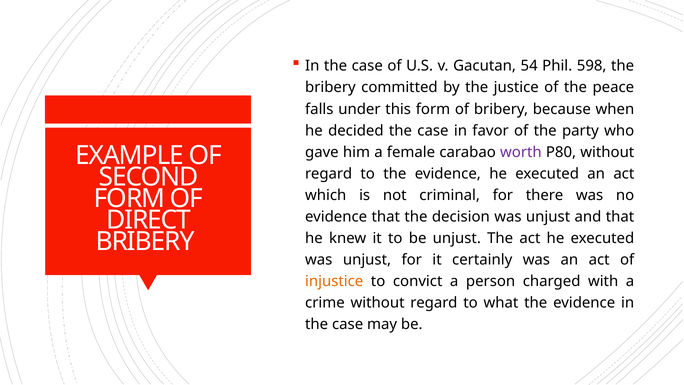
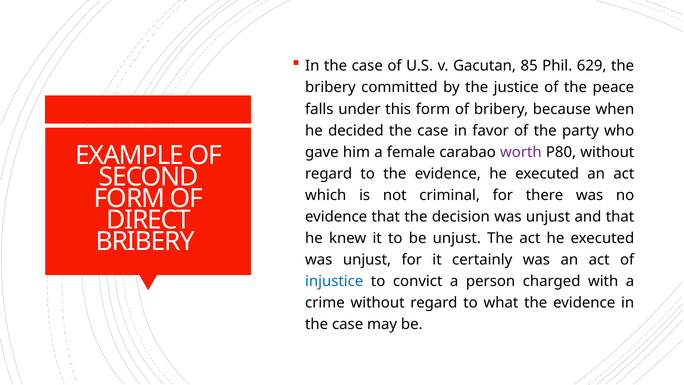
54: 54 -> 85
598: 598 -> 629
injustice colour: orange -> blue
